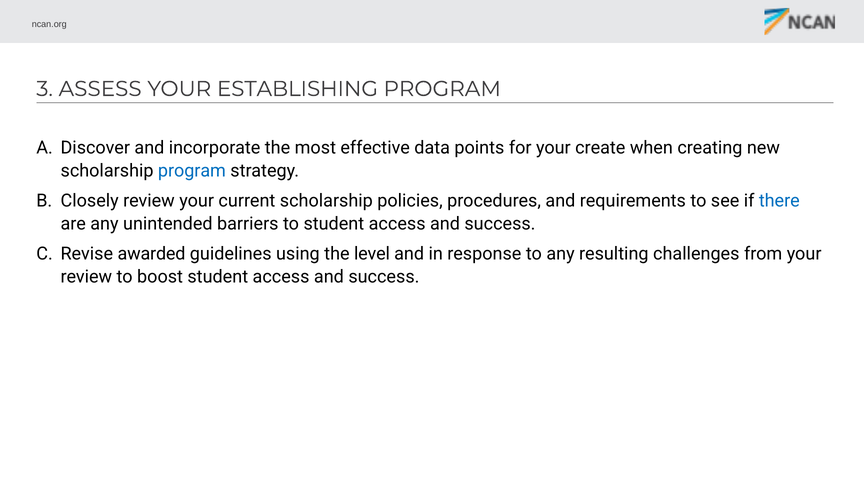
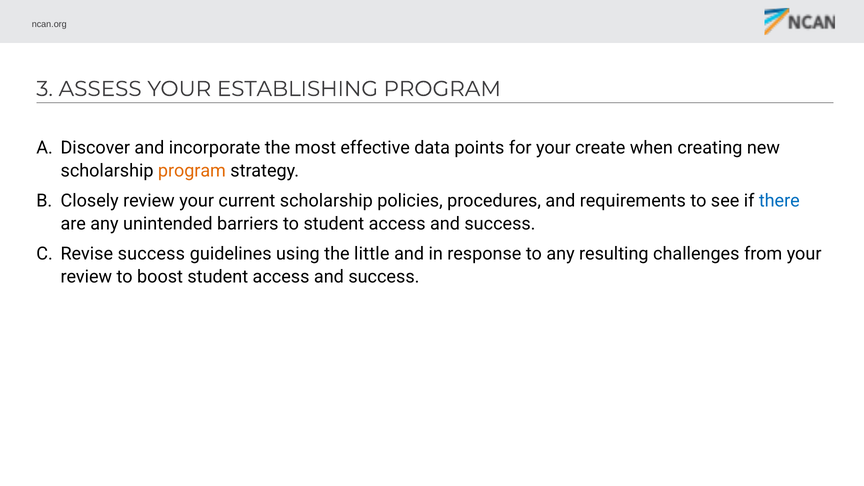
program at (192, 171) colour: blue -> orange
Revise awarded: awarded -> success
level: level -> little
